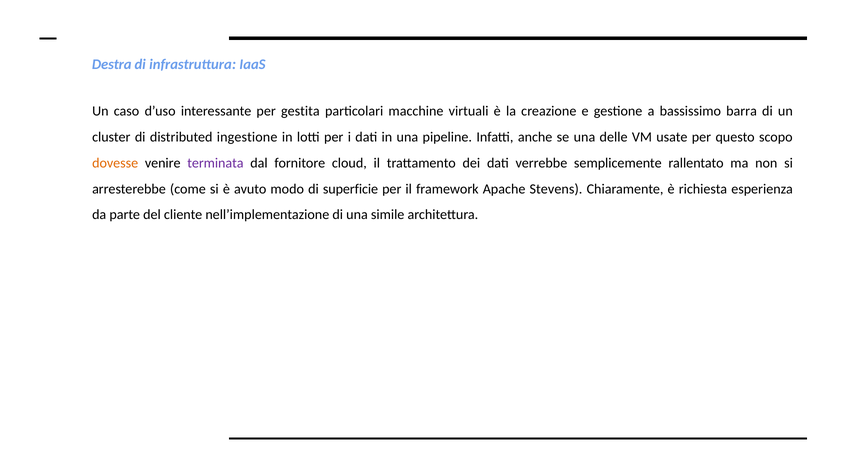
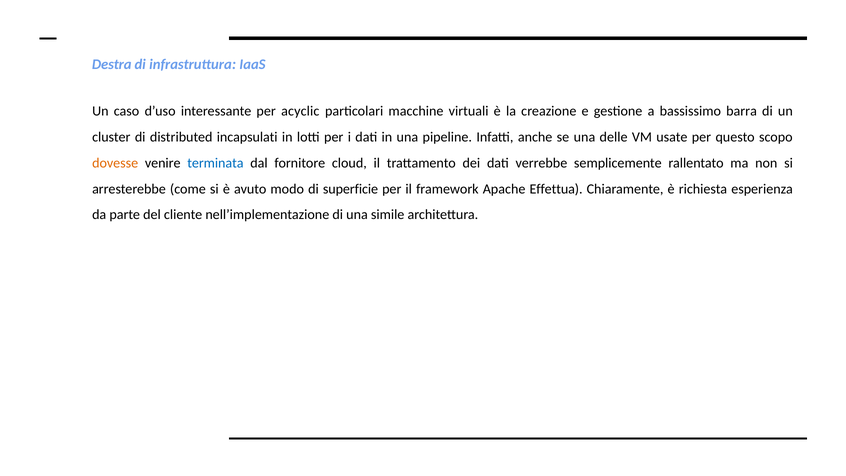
gestita: gestita -> acyclic
ingestione: ingestione -> incapsulati
terminata colour: purple -> blue
Stevens: Stevens -> Effettua
